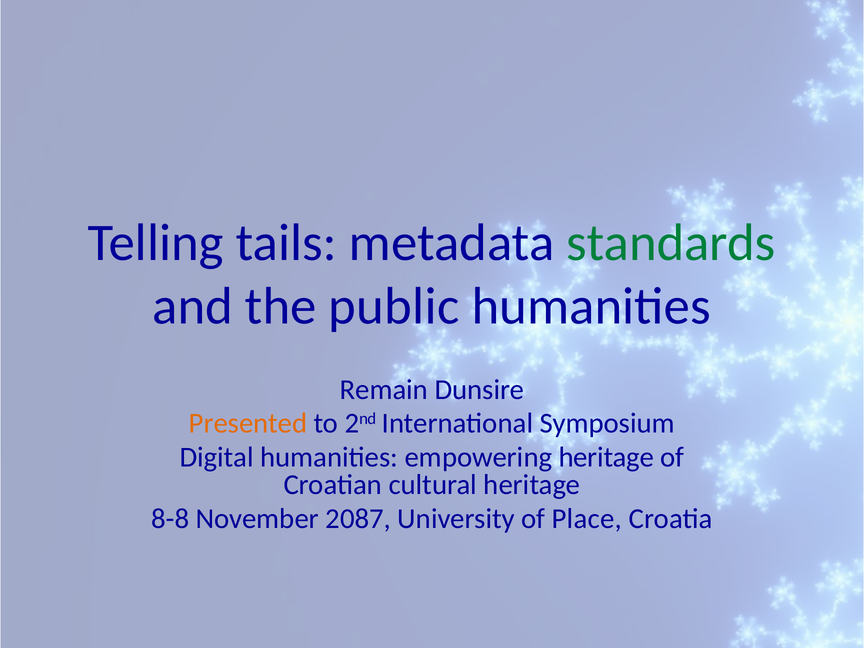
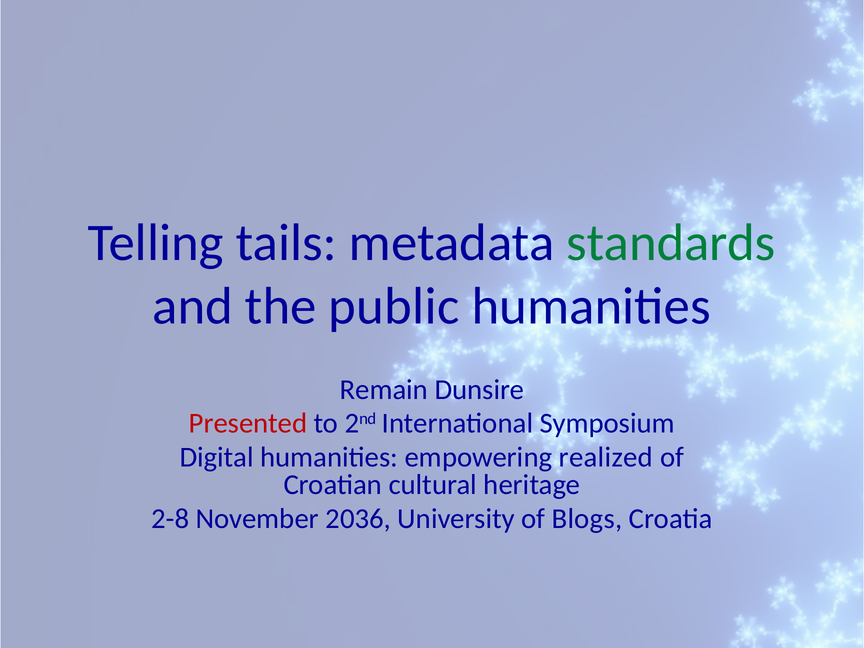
Presented colour: orange -> red
empowering heritage: heritage -> realized
8-8: 8-8 -> 2-8
2087: 2087 -> 2036
Place: Place -> Blogs
